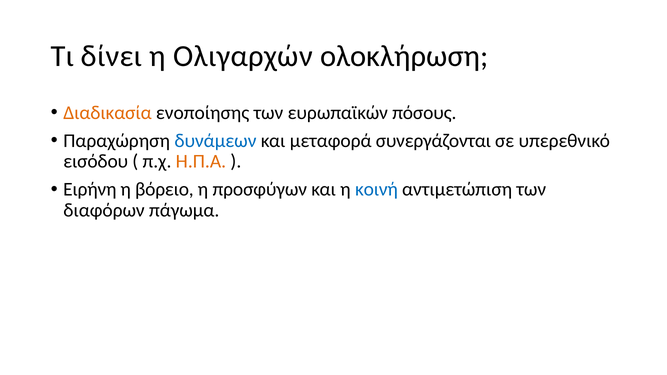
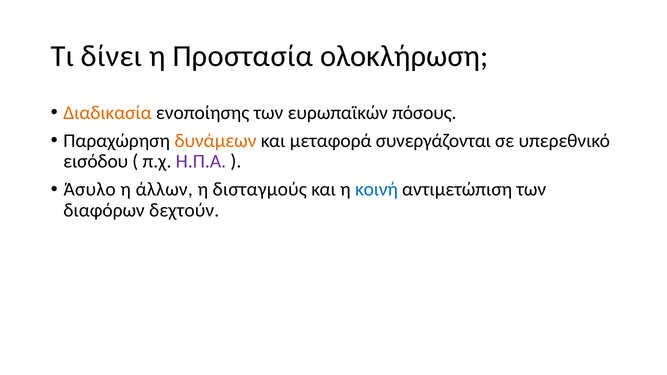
Ολιγαρχών: Ολιγαρχών -> Προστασία
δυνάμεων colour: blue -> orange
Η.Π.Α colour: orange -> purple
Ειρήνη: Ειρήνη -> Άσυλο
βόρειο: βόρειο -> άλλων
προσφύγων: προσφύγων -> δισταγμούς
πάγωμα: πάγωμα -> δεχτούν
